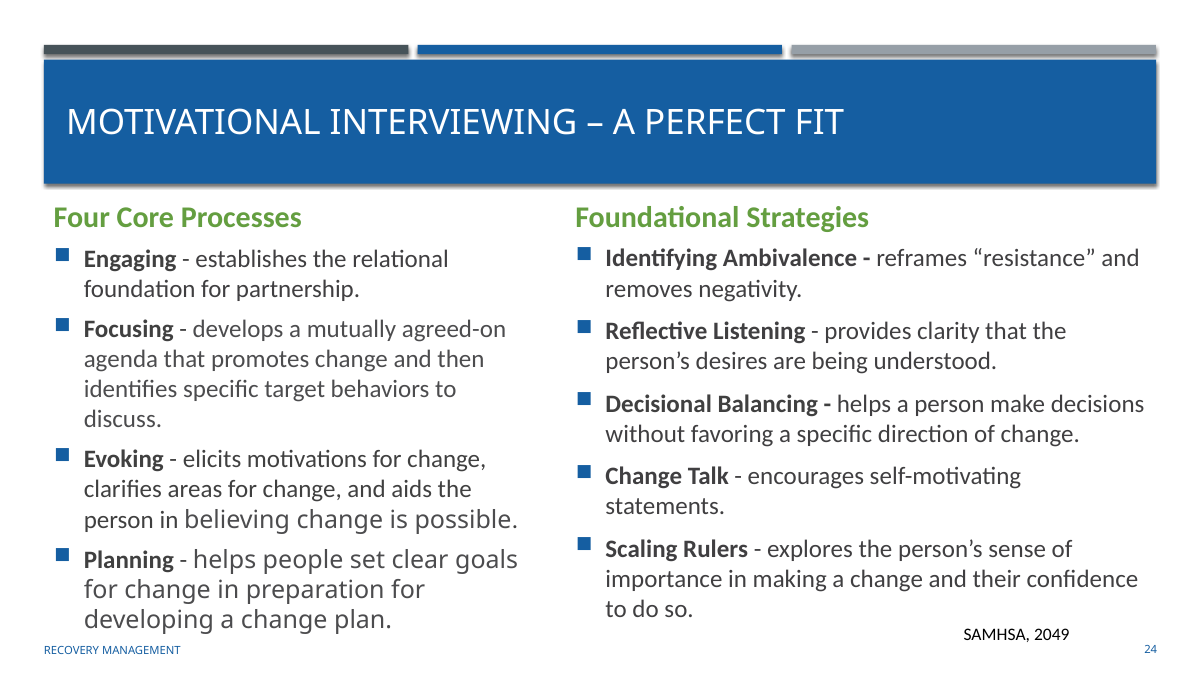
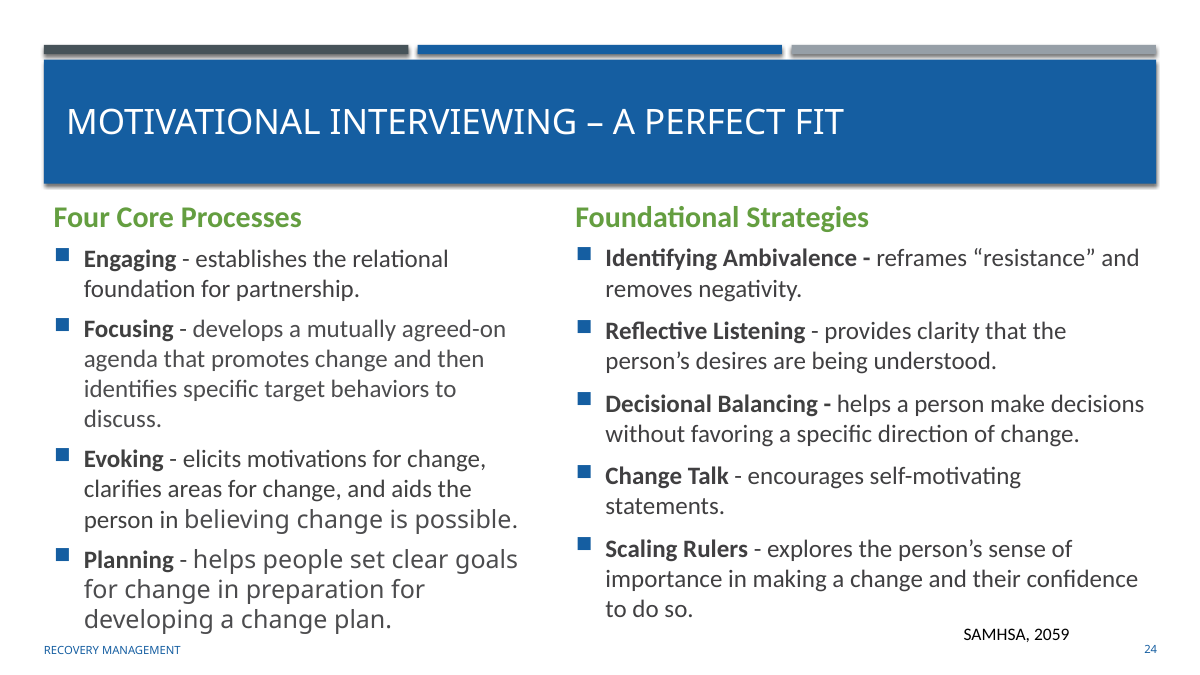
2049: 2049 -> 2059
